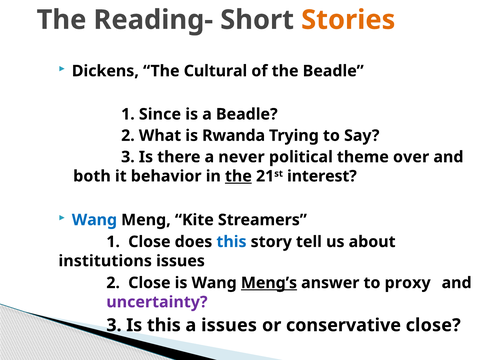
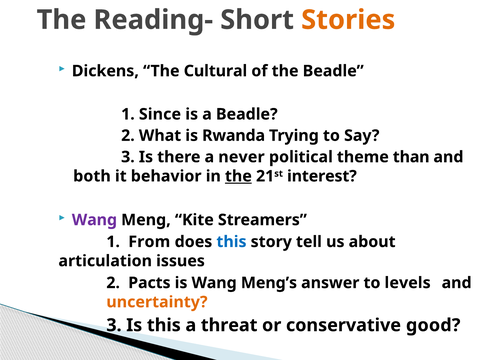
over: over -> than
Wang at (94, 219) colour: blue -> purple
1 Close: Close -> From
institutions: institutions -> articulation
2 Close: Close -> Pacts
Meng’s underline: present -> none
proxy: proxy -> levels
uncertainty colour: purple -> orange
a issues: issues -> threat
conservative close: close -> good
